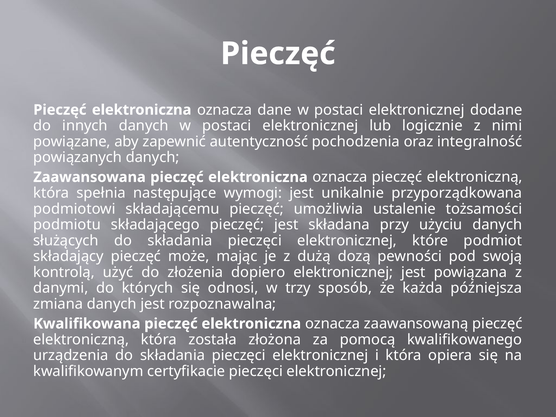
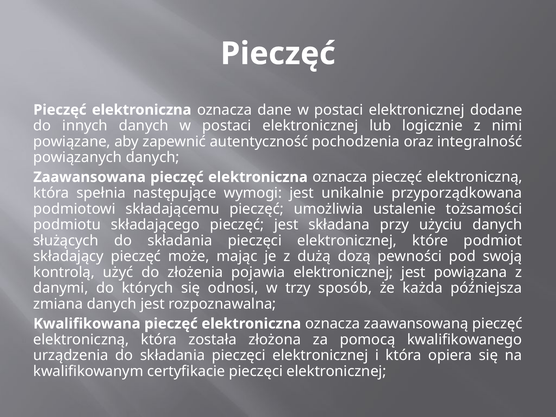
dopiero: dopiero -> pojawia
